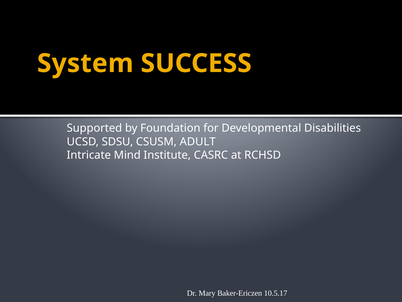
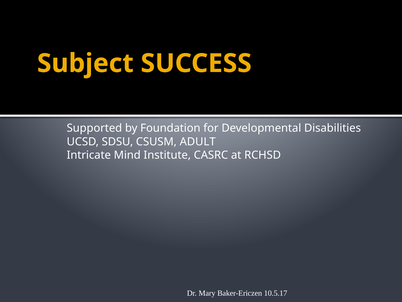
System: System -> Subject
